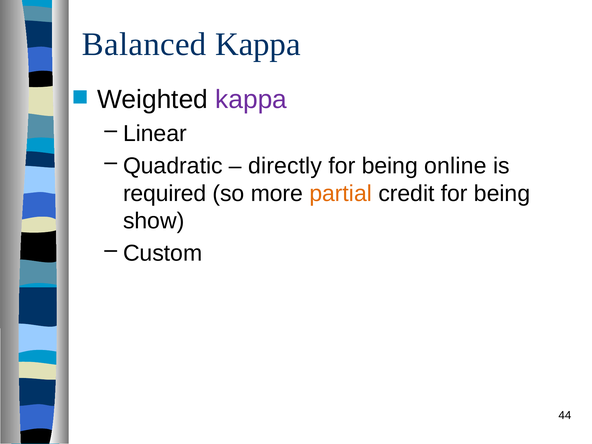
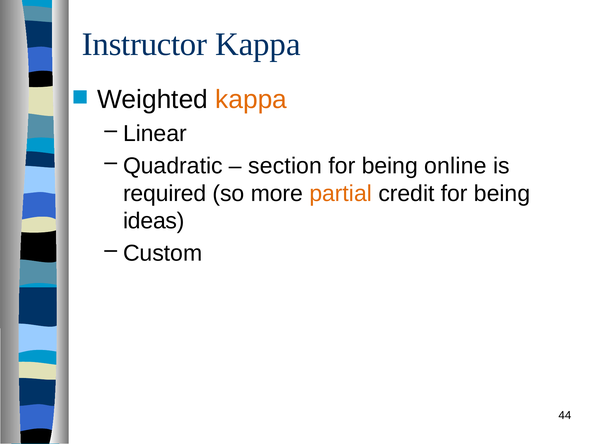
Balanced: Balanced -> Instructor
kappa at (251, 100) colour: purple -> orange
directly: directly -> section
show: show -> ideas
